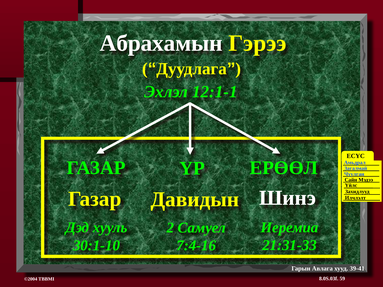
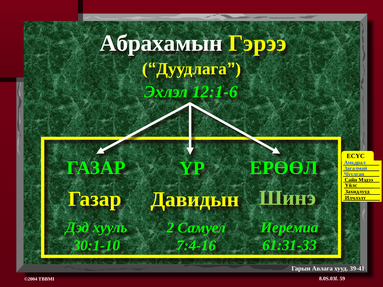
12:1-1: 12:1-1 -> 12:1-6
Шинэ colour: white -> light green
21:31-33: 21:31-33 -> 61:31-33
